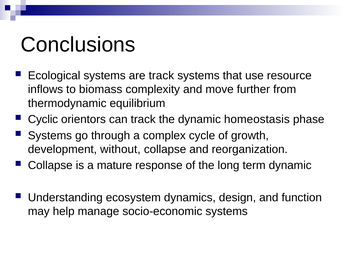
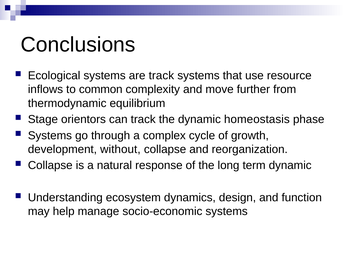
biomass: biomass -> common
Cyclic: Cyclic -> Stage
mature: mature -> natural
